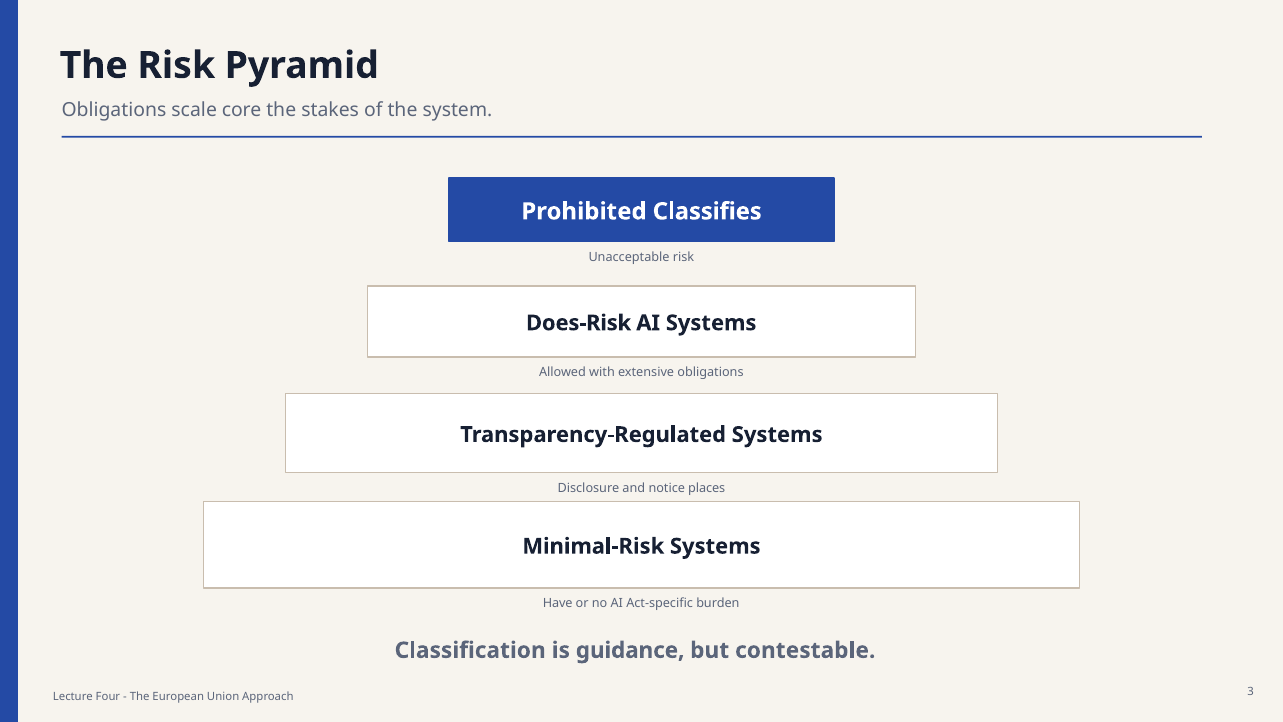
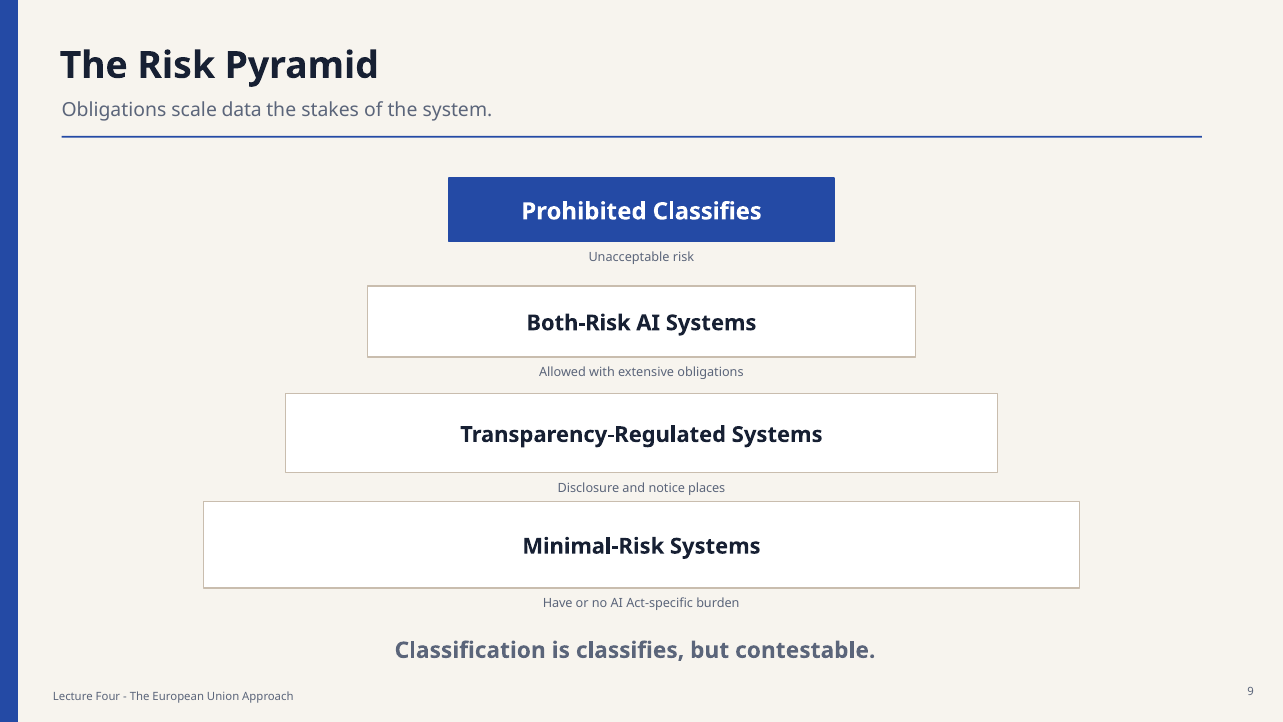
core: core -> data
Does-Risk: Does-Risk -> Both-Risk
is guidance: guidance -> classifies
3: 3 -> 9
